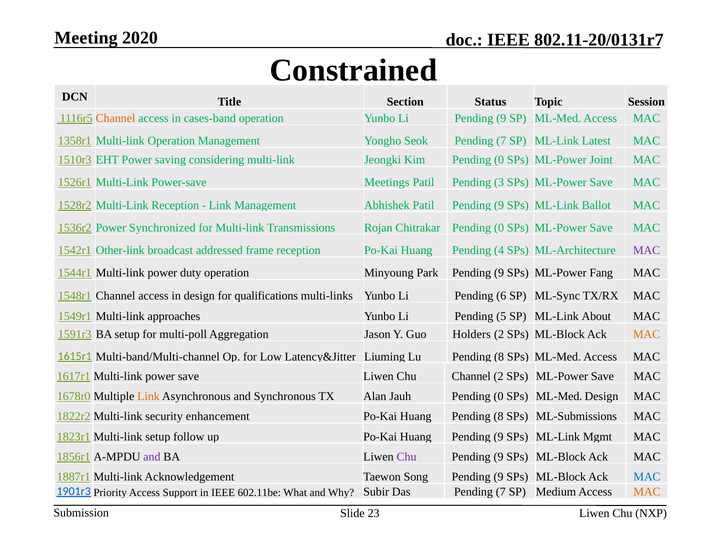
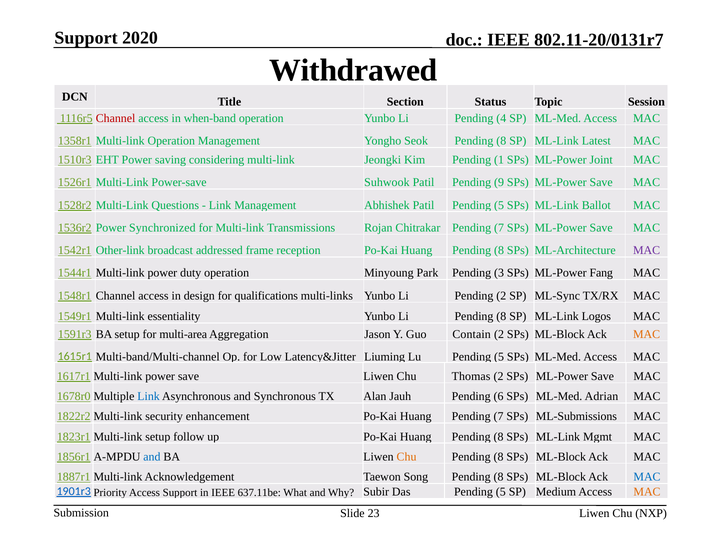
Meeting at (86, 38): Meeting -> Support
Constrained: Constrained -> Withdrawed
Channel at (116, 118) colour: orange -> red
cases-band: cases-band -> when-band
Li Pending 9: 9 -> 4
Seok Pending 7: 7 -> 8
Kim Pending 0: 0 -> 1
Meetings: Meetings -> Suhwook
3: 3 -> 9
Multi-Link Reception: Reception -> Questions
Patil Pending 9: 9 -> 5
Chitrakar Pending 0: 0 -> 7
4 at (499, 251): 4 -> 8
Park Pending 9: 9 -> 3
Pending 6: 6 -> 2
approaches: approaches -> essentiality
Li Pending 5: 5 -> 8
About: About -> Logos
multi-poll: multi-poll -> multi-area
Holders: Holders -> Contain
Lu Pending 8: 8 -> 5
Chu Channel: Channel -> Thomas
Link at (149, 397) colour: orange -> blue
Jauh Pending 0: 0 -> 6
ML-Med Design: Design -> Adrian
Huang Pending 8: 8 -> 7
9 at (498, 437): 9 -> 8
and at (152, 457) colour: purple -> blue
Chu at (407, 457) colour: purple -> orange
9 at (498, 457): 9 -> 8
Song Pending 9: 9 -> 8
602.11be: 602.11be -> 637.11be
Das Pending 7: 7 -> 5
